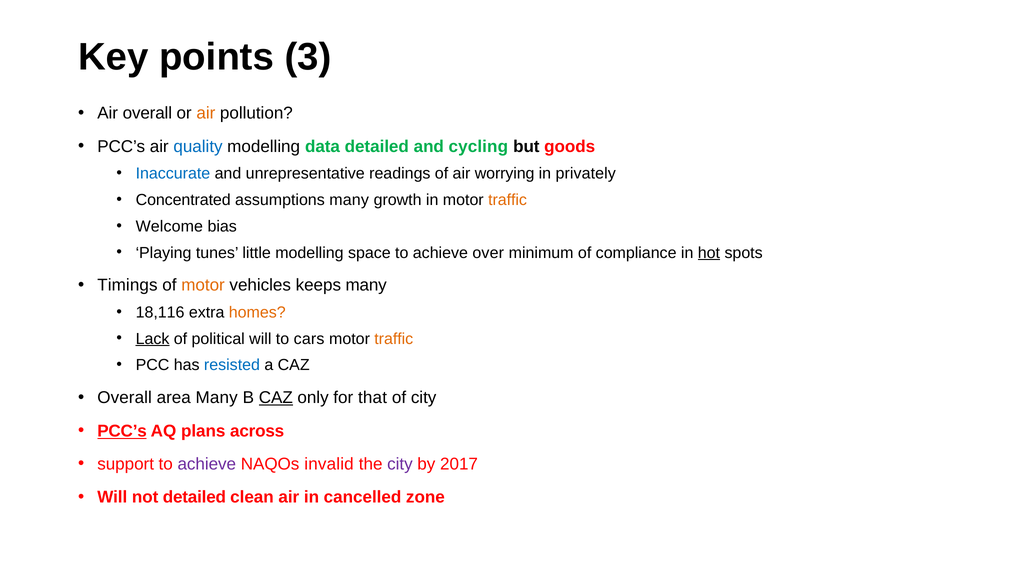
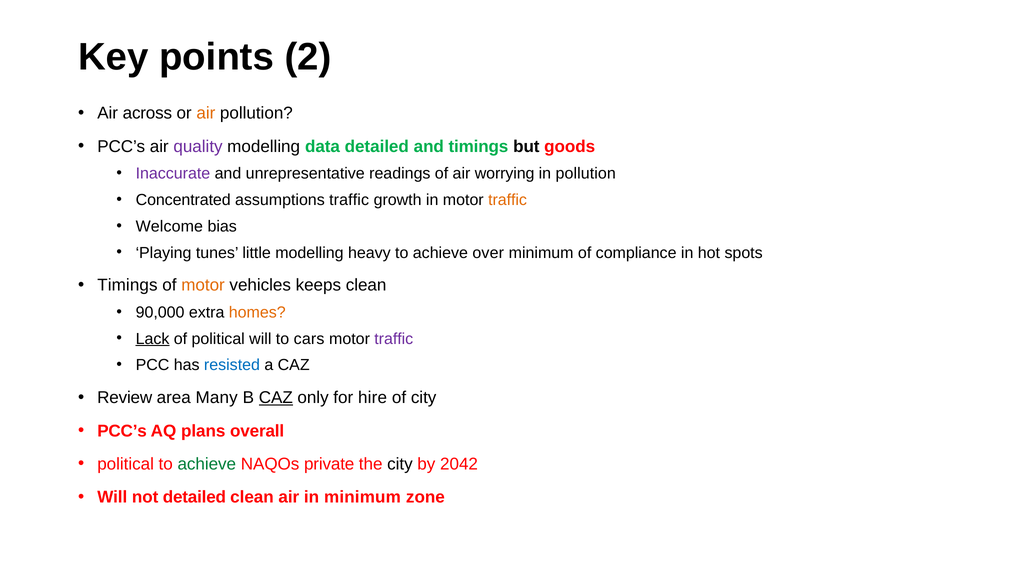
3: 3 -> 2
Air overall: overall -> across
quality colour: blue -> purple
and cycling: cycling -> timings
Inaccurate colour: blue -> purple
in privately: privately -> pollution
assumptions many: many -> traffic
space: space -> heavy
hot underline: present -> none
keeps many: many -> clean
18,116: 18,116 -> 90,000
traffic at (394, 339) colour: orange -> purple
Overall at (125, 398): Overall -> Review
that: that -> hire
PCC’s at (122, 431) underline: present -> none
across: across -> overall
support at (126, 464): support -> political
achieve at (207, 464) colour: purple -> green
invalid: invalid -> private
city at (400, 464) colour: purple -> black
2017: 2017 -> 2042
in cancelled: cancelled -> minimum
